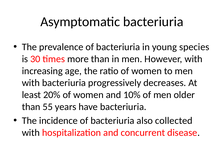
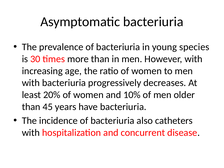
55: 55 -> 45
collected: collected -> catheters
